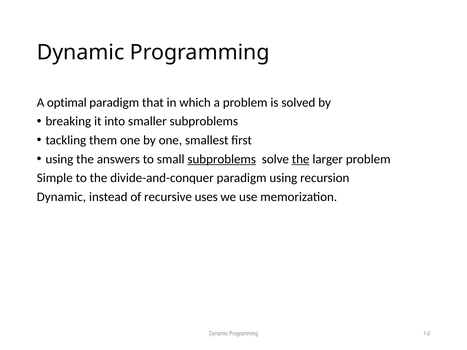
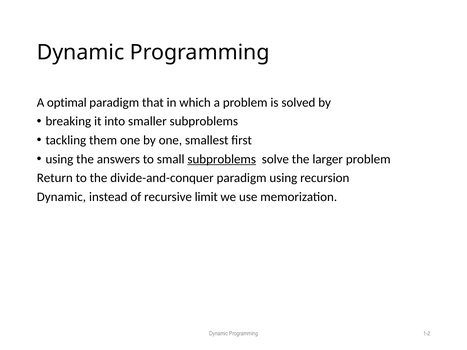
the at (301, 159) underline: present -> none
Simple: Simple -> Return
uses: uses -> limit
